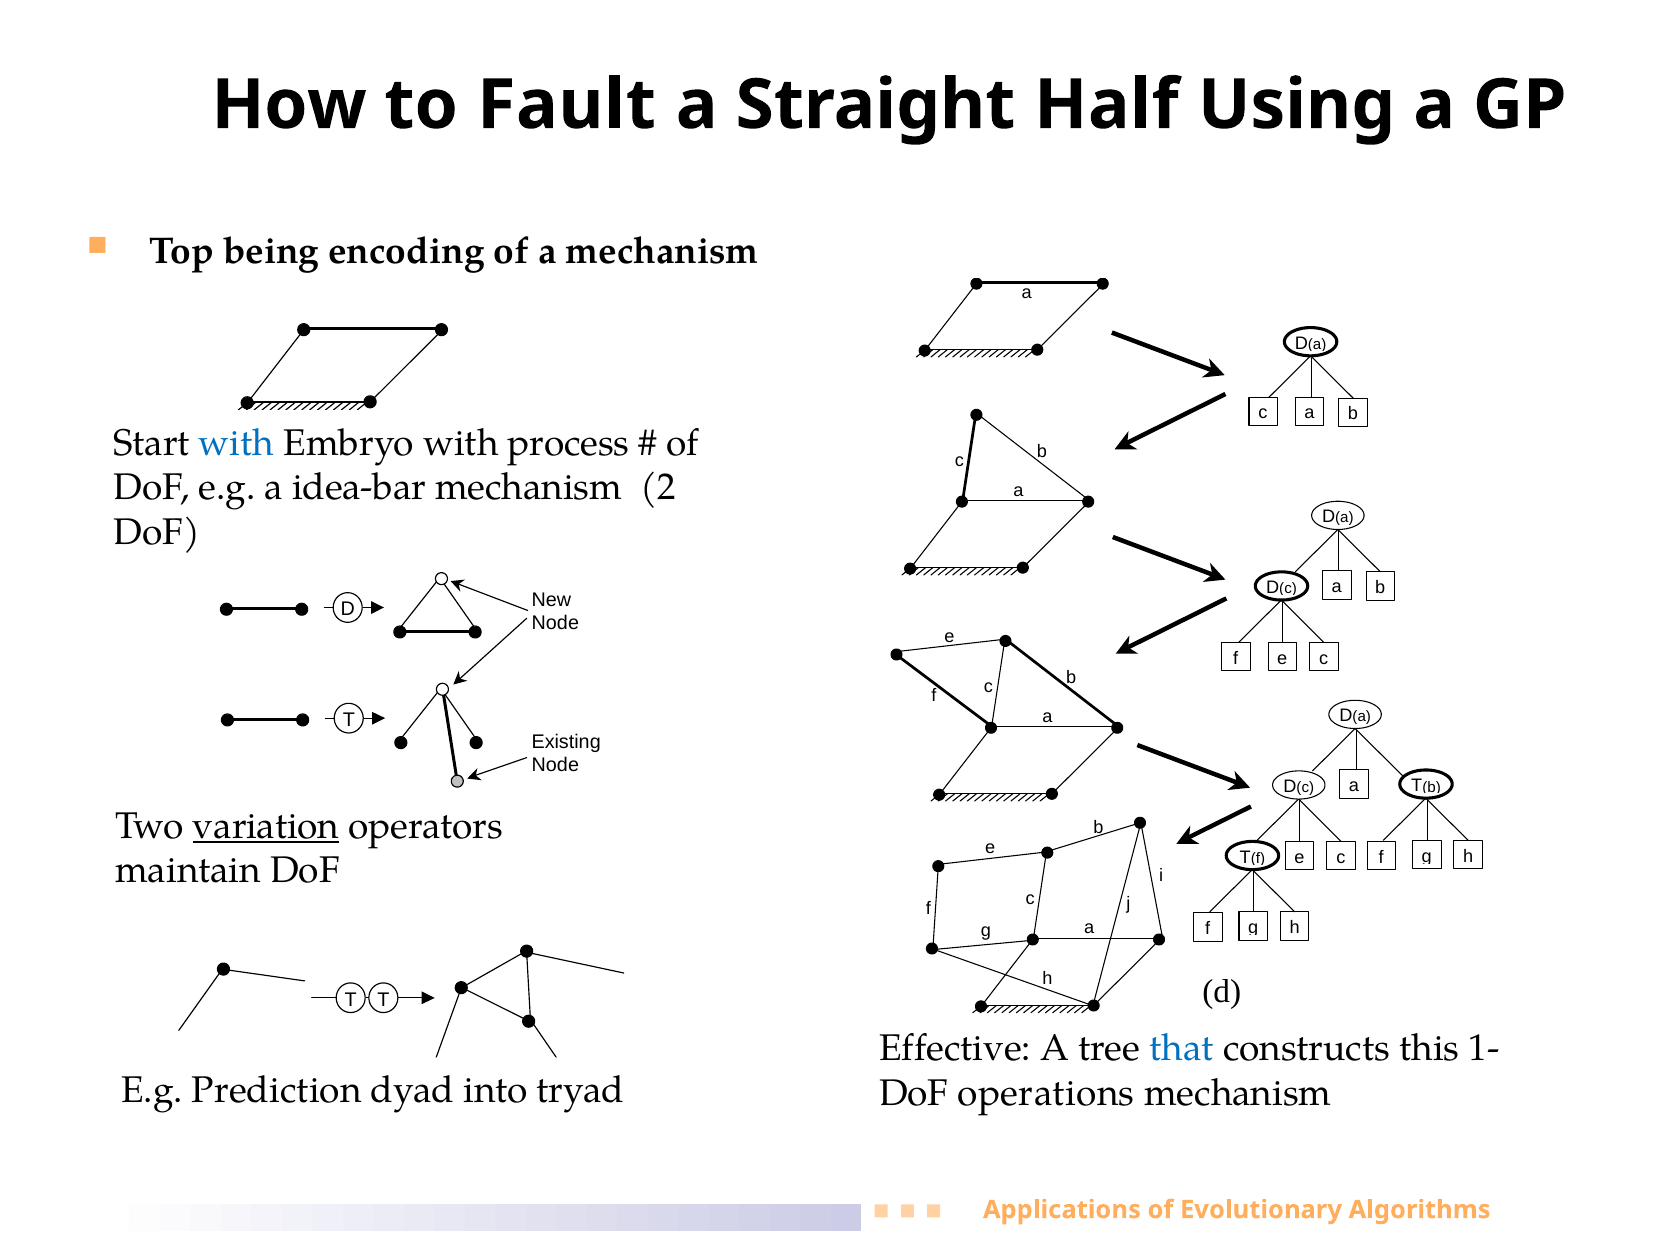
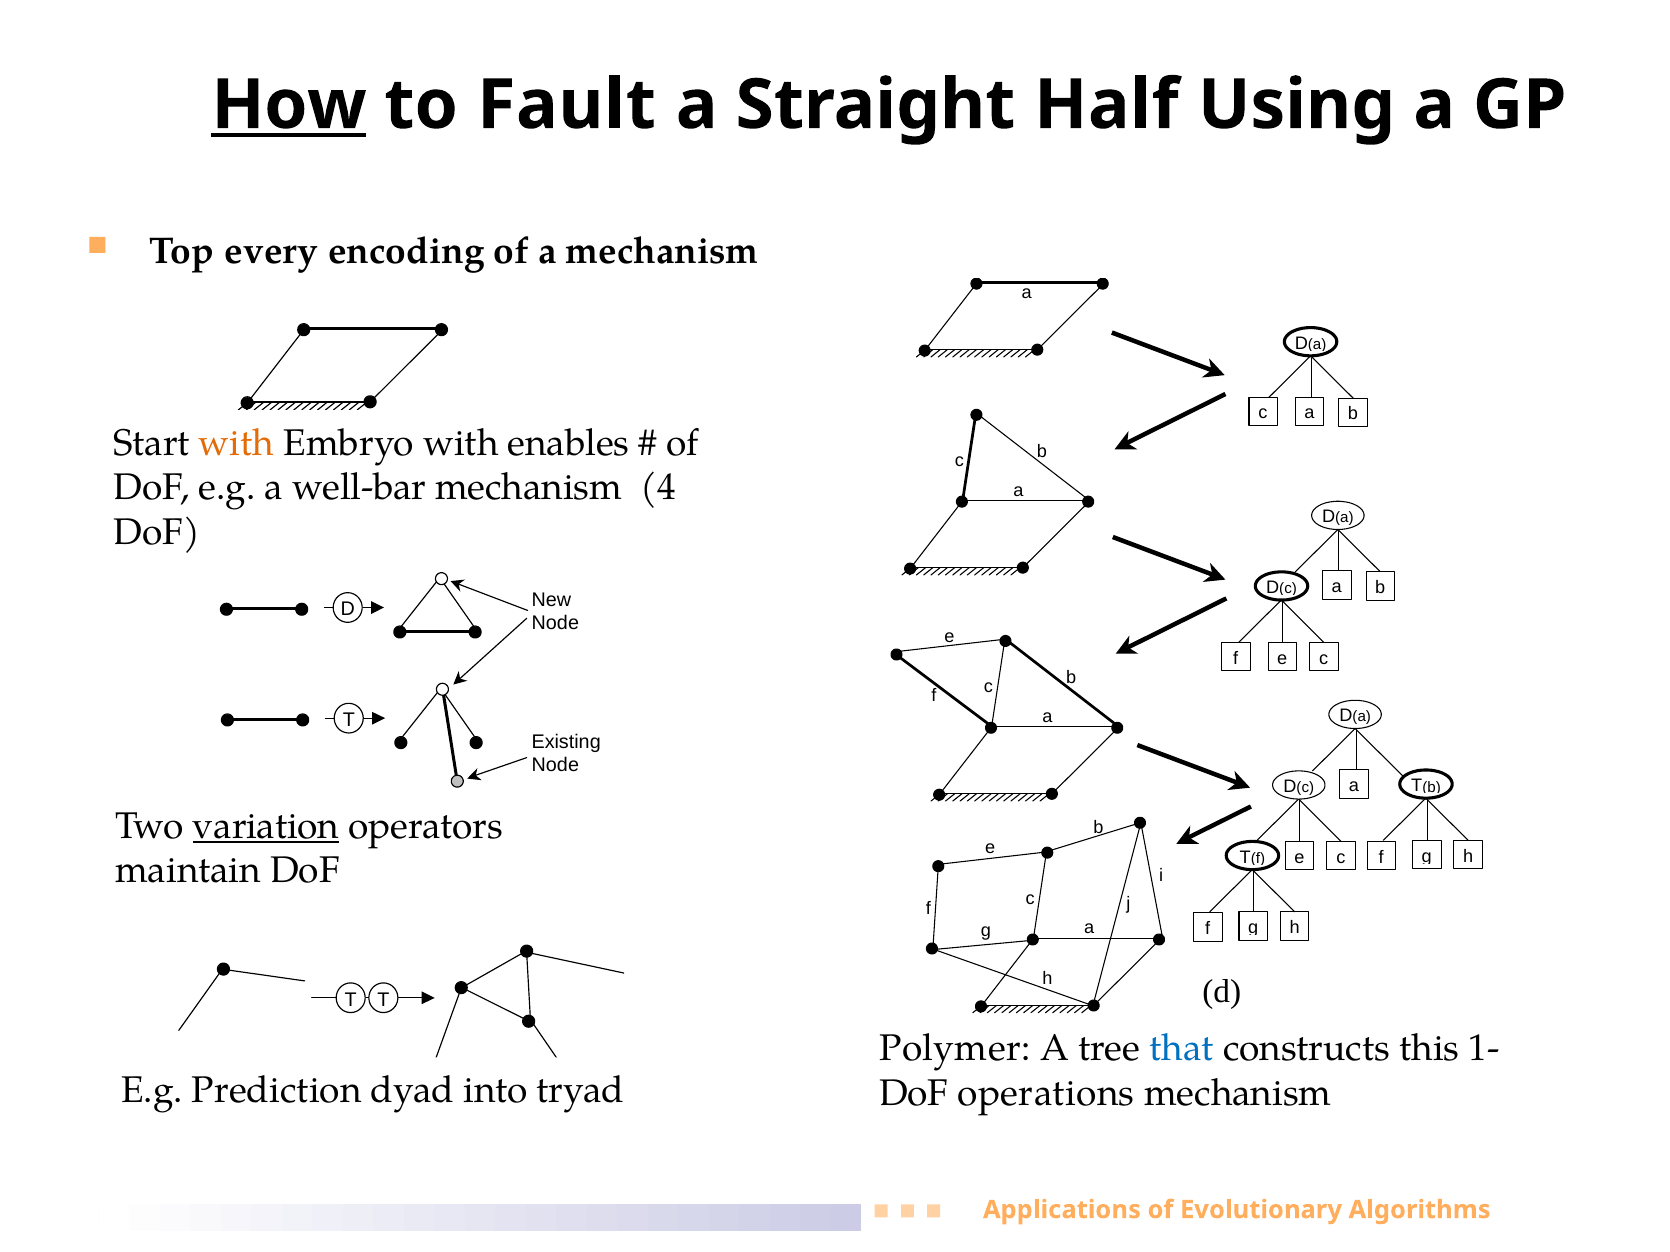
How underline: none -> present
being: being -> every
with at (237, 443) colour: blue -> orange
process: process -> enables
idea-bar: idea-bar -> well-bar
2: 2 -> 4
Effective: Effective -> Polymer
